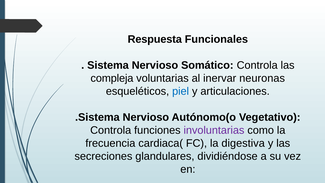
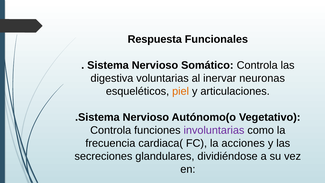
compleja: compleja -> digestiva
piel colour: blue -> orange
digestiva: digestiva -> acciones
